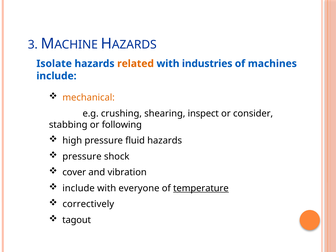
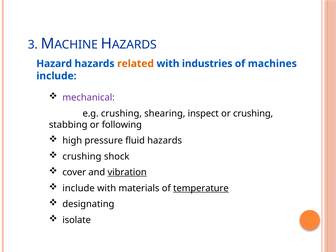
Isolate: Isolate -> Hazard
mechanical colour: orange -> purple
or consider: consider -> crushing
pressure at (82, 156): pressure -> crushing
vibration underline: none -> present
everyone: everyone -> materials
correctively: correctively -> designating
tagout: tagout -> isolate
